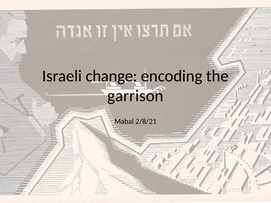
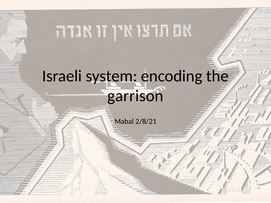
change: change -> system
